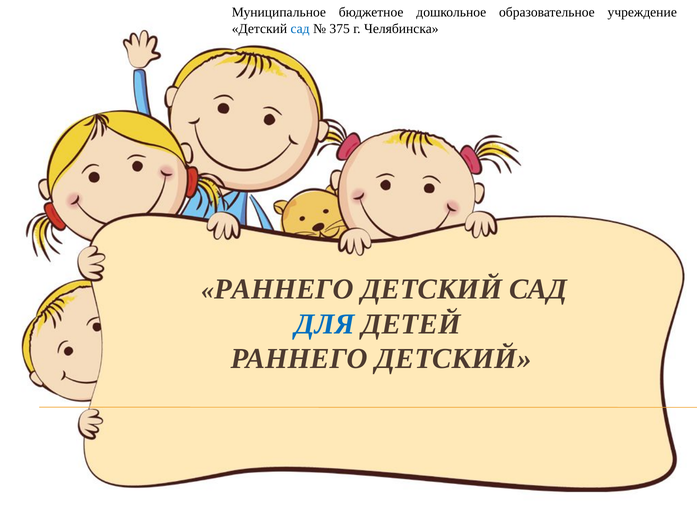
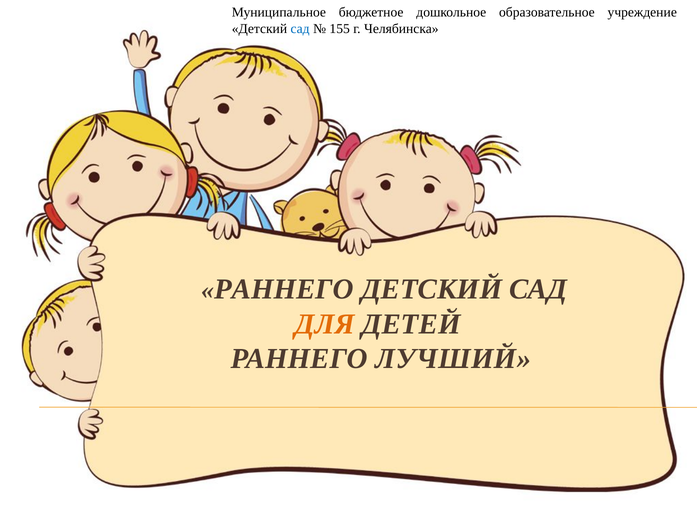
375: 375 -> 155
ДЛЯ colour: blue -> orange
ДЕТСКИЙ at (453, 359): ДЕТСКИЙ -> ЛУЧШИЙ
